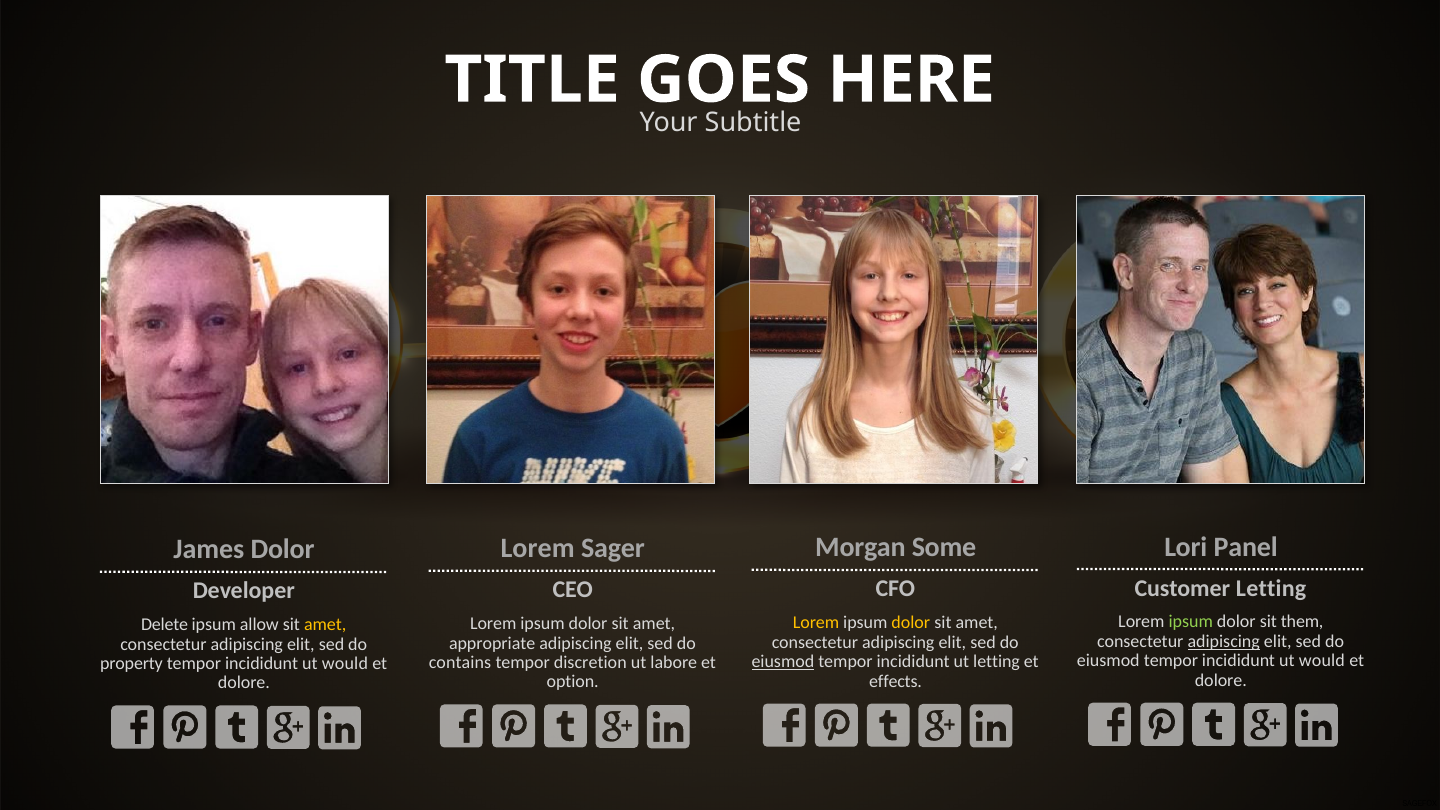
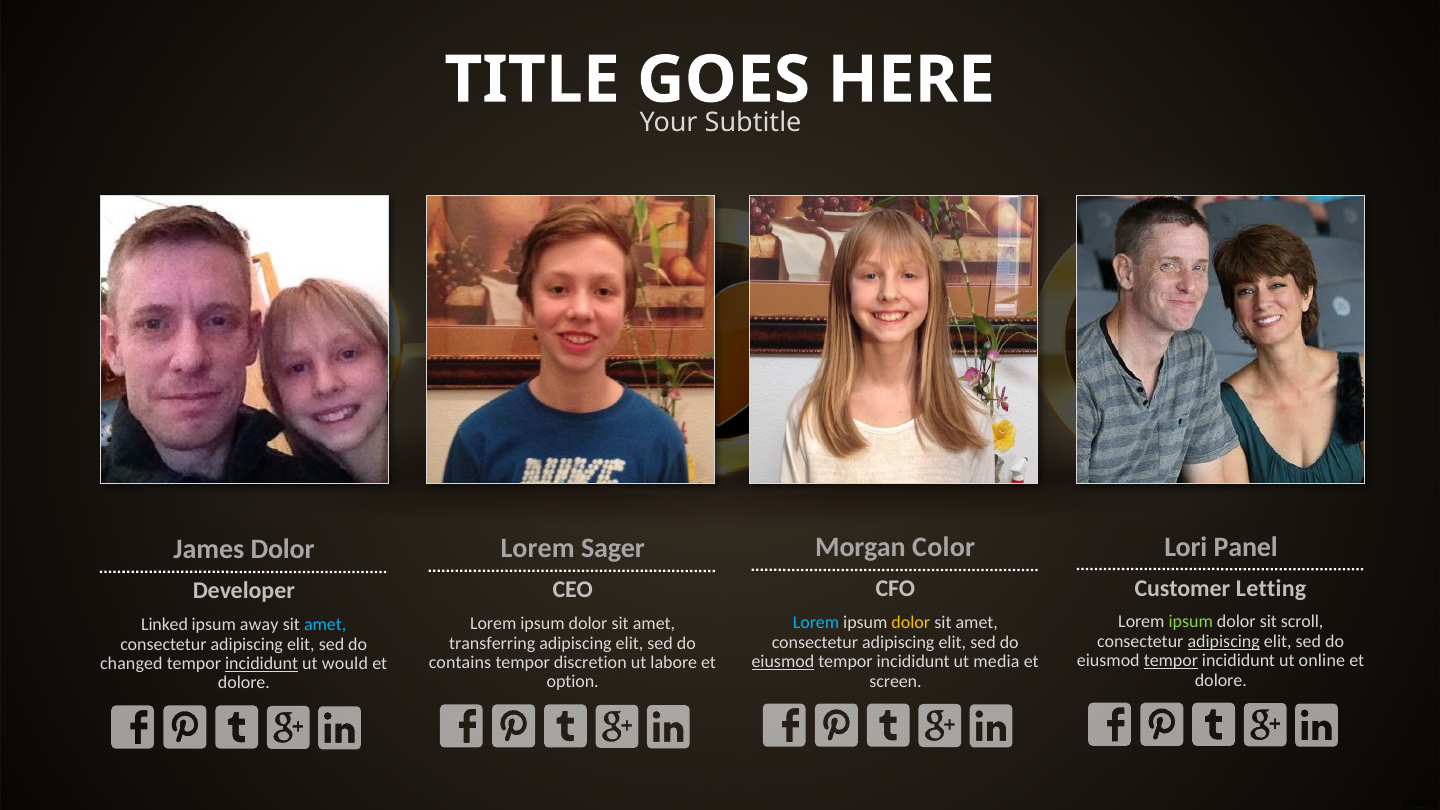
Some: Some -> Color
them: them -> scroll
Lorem at (816, 623) colour: yellow -> light blue
Delete: Delete -> Linked
allow: allow -> away
amet at (325, 625) colour: yellow -> light blue
appropriate: appropriate -> transferring
tempor at (1171, 661) underline: none -> present
would at (1322, 661): would -> online
ut letting: letting -> media
property: property -> changed
incididunt at (262, 664) underline: none -> present
effects: effects -> screen
